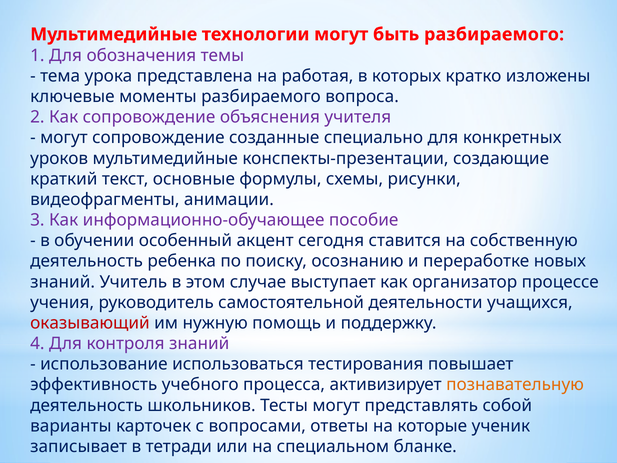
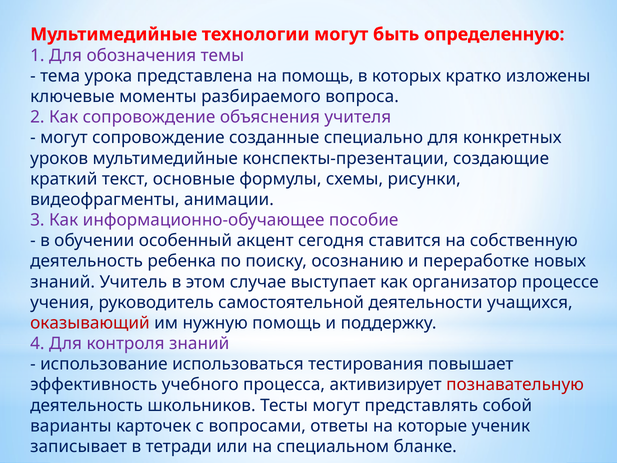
быть разбираемого: разбираемого -> определенную
на работая: работая -> помощь
познавательную colour: orange -> red
